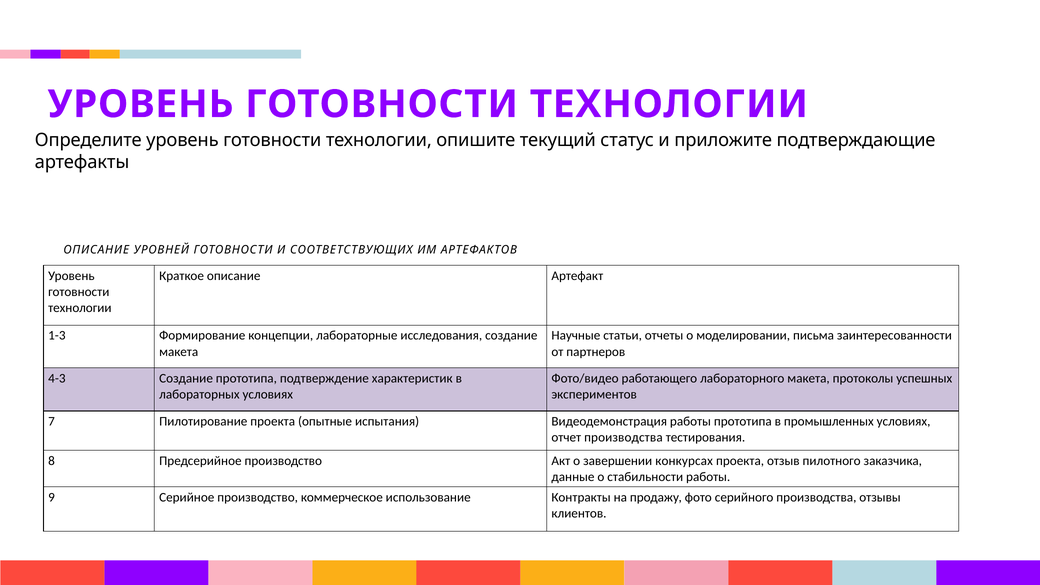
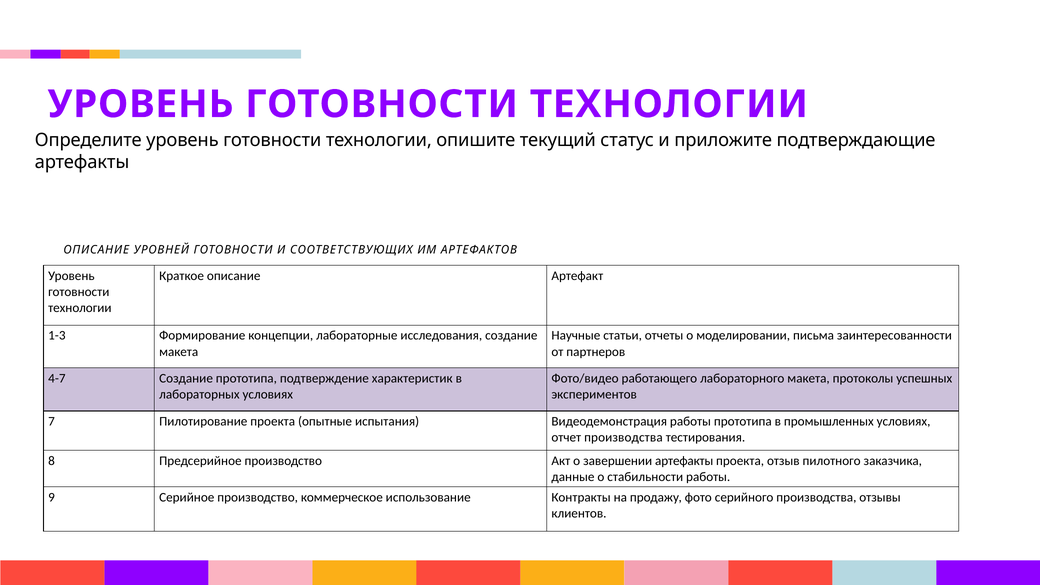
4-3: 4-3 -> 4-7
завершении конкурсах: конкурсах -> артефакты
